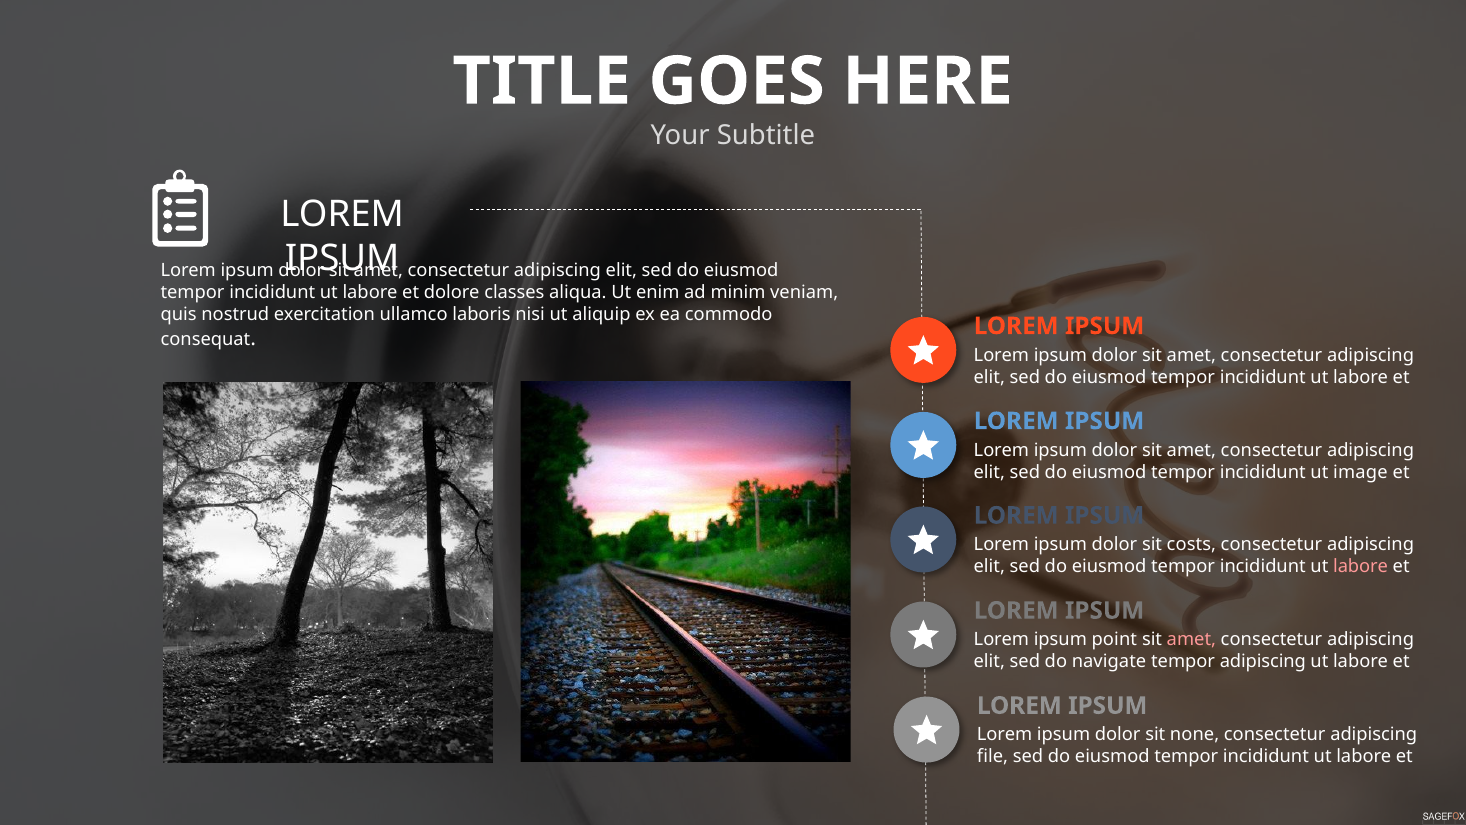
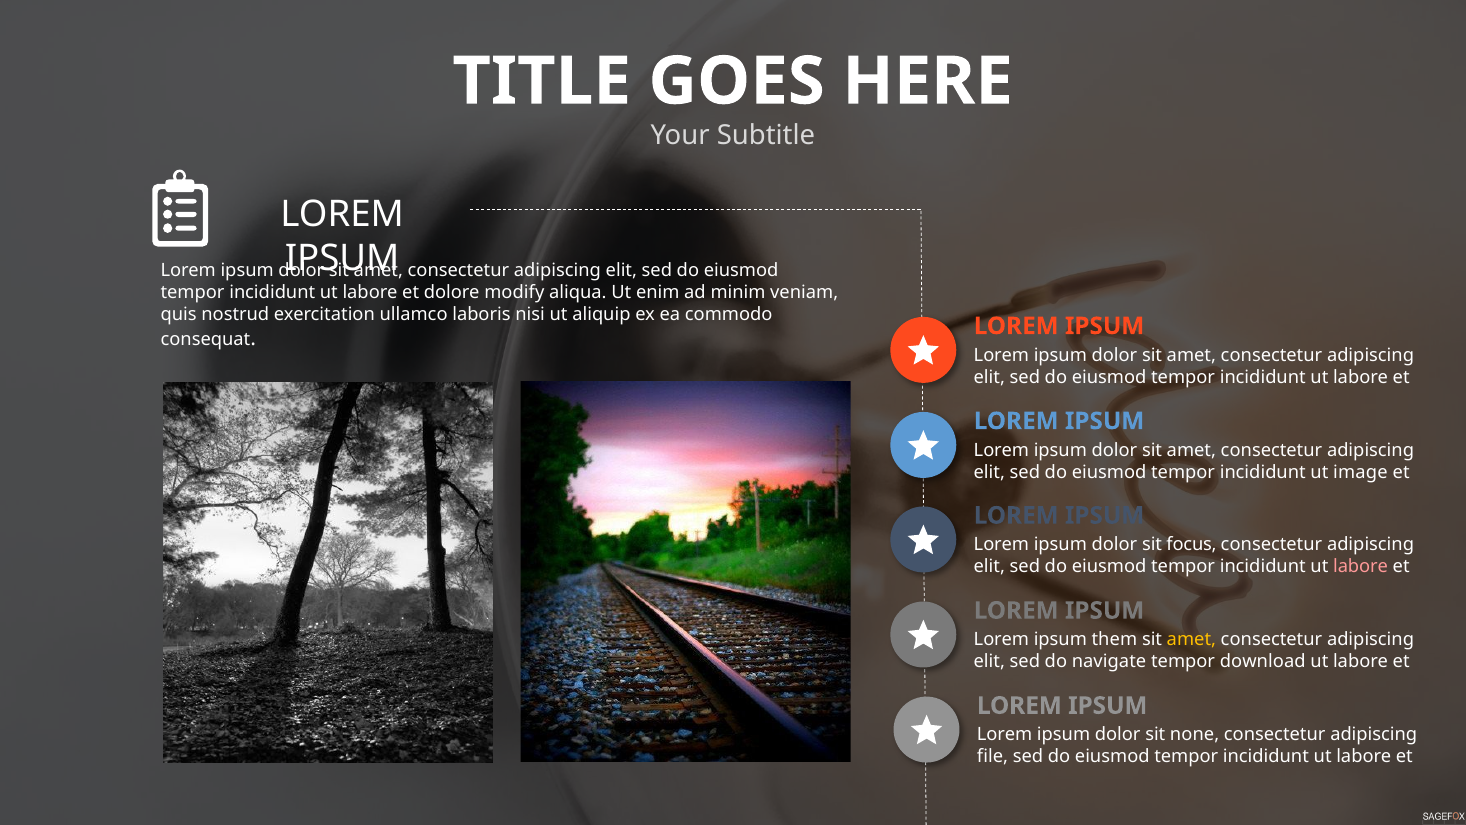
classes: classes -> modify
costs: costs -> focus
point: point -> them
amet at (1191, 639) colour: pink -> yellow
tempor adipiscing: adipiscing -> download
